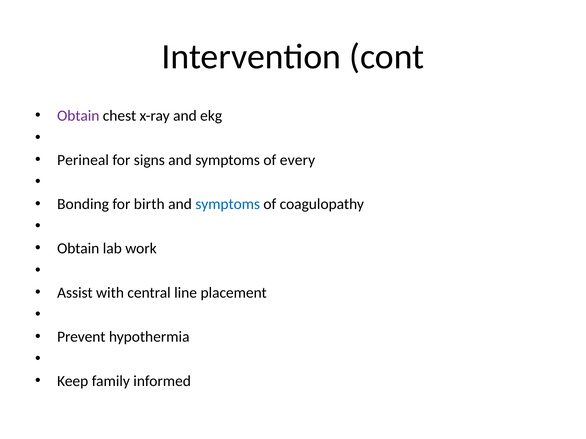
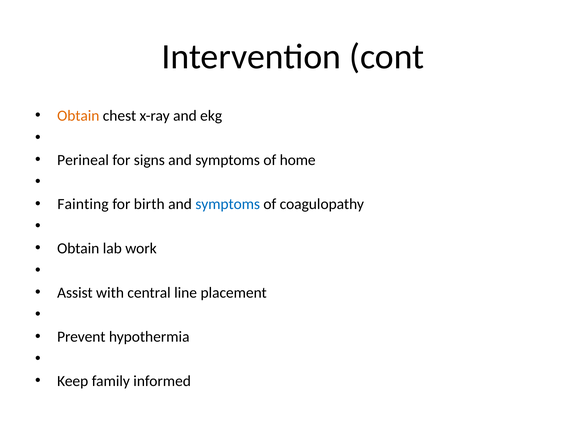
Obtain at (78, 116) colour: purple -> orange
every: every -> home
Bonding: Bonding -> Fainting
